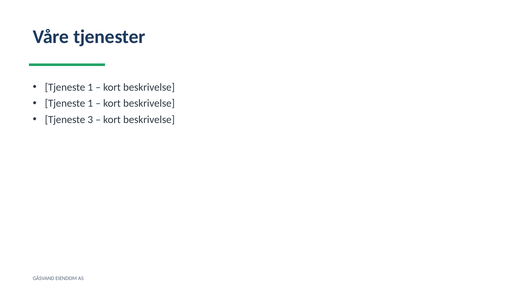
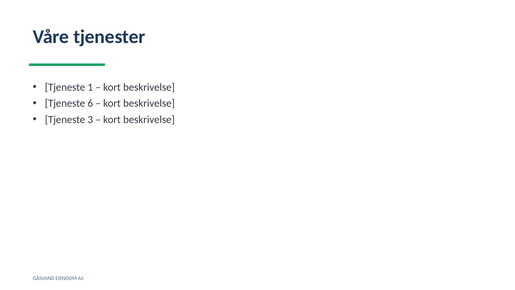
1 at (90, 103): 1 -> 6
